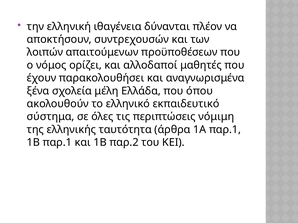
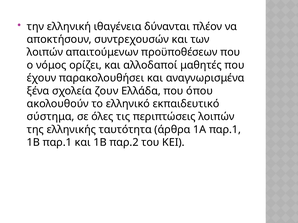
μέλη: μέλη -> ζουν
περιπτώσεις νόμιμη: νόμιμη -> λοιπών
